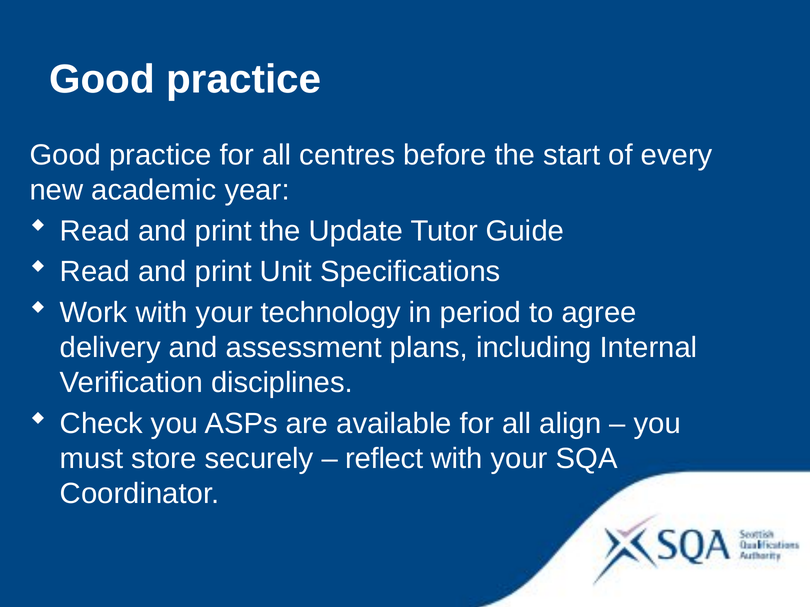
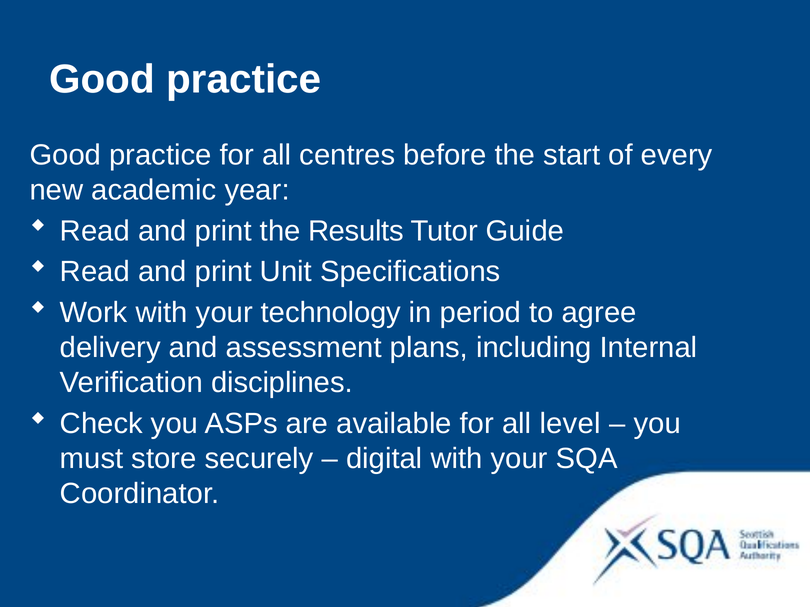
Update: Update -> Results
align: align -> level
reflect: reflect -> digital
